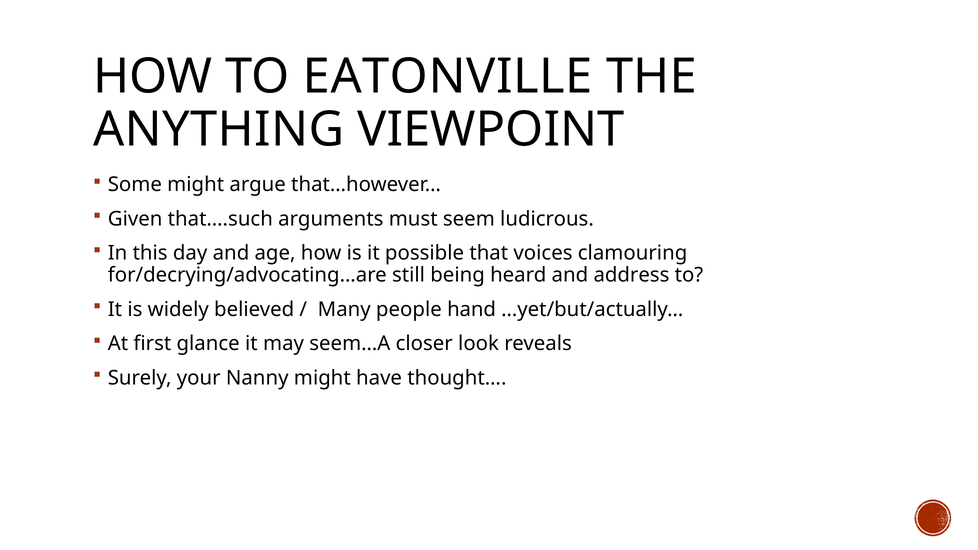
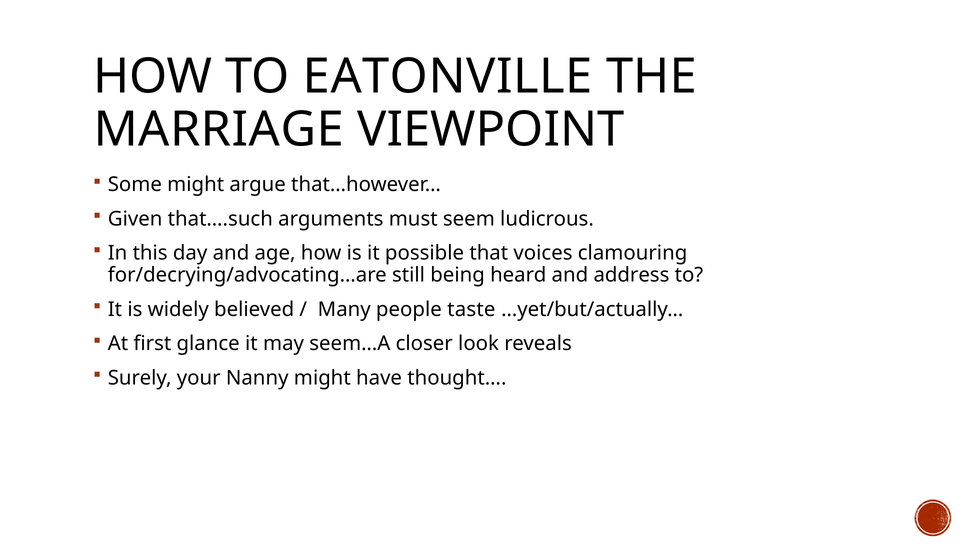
ANYTHING: ANYTHING -> MARRIAGE
hand: hand -> taste
